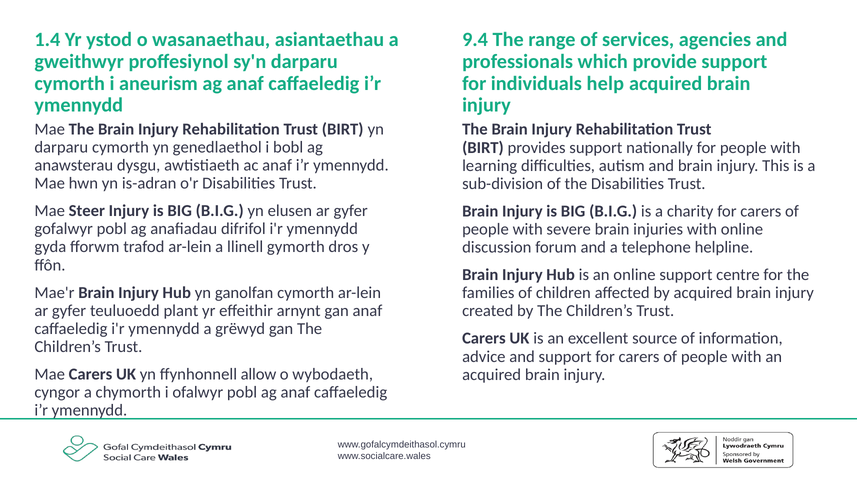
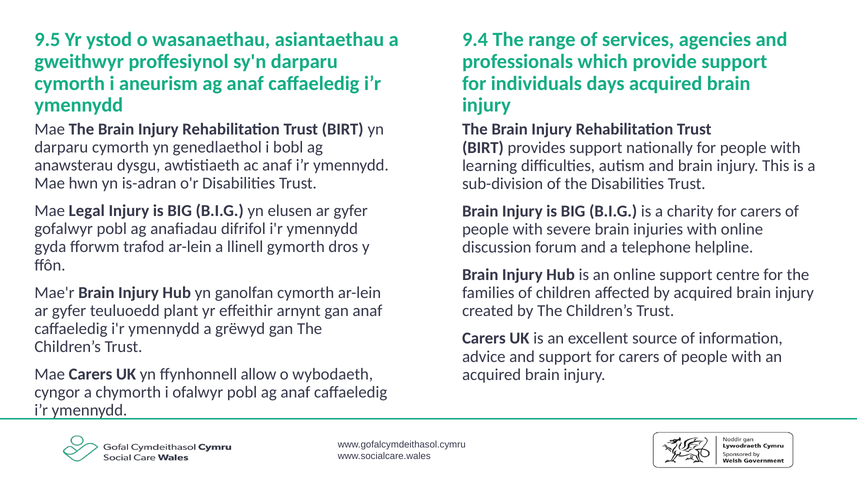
1.4: 1.4 -> 9.5
help: help -> days
Steer: Steer -> Legal
